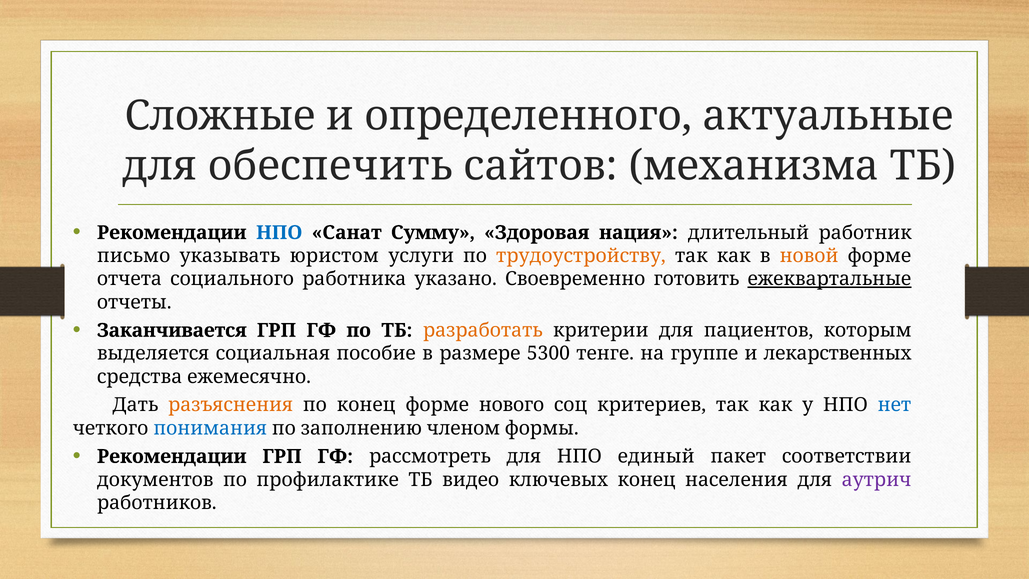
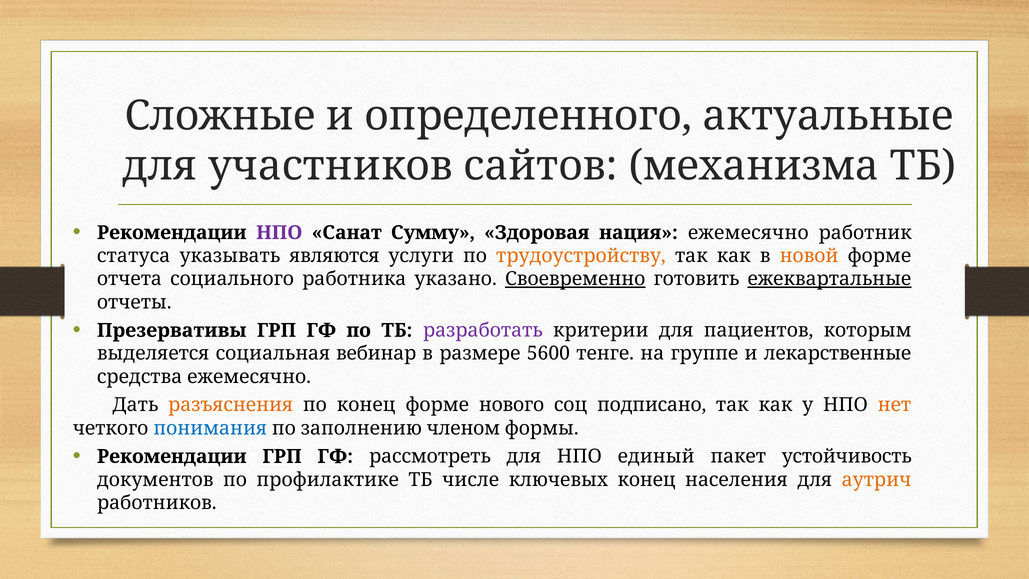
обеспечить: обеспечить -> участников
НПО at (279, 233) colour: blue -> purple
нация длительный: длительный -> ежемесячно
письмо: письмо -> статуса
юристом: юристом -> являются
Своевременно underline: none -> present
Заканчивается: Заканчивается -> Презервативы
разработать colour: orange -> purple
пособие: пособие -> вебинар
5300: 5300 -> 5600
лекарственных: лекарственных -> лекарственные
критериев: критериев -> подписано
нет colour: blue -> orange
соответствии: соответствии -> устойчивость
видео: видео -> числе
аутрич colour: purple -> orange
